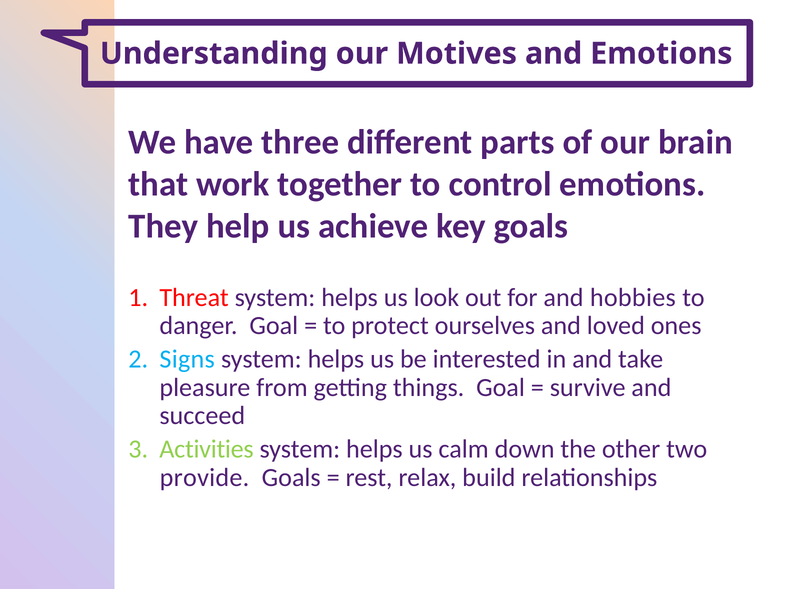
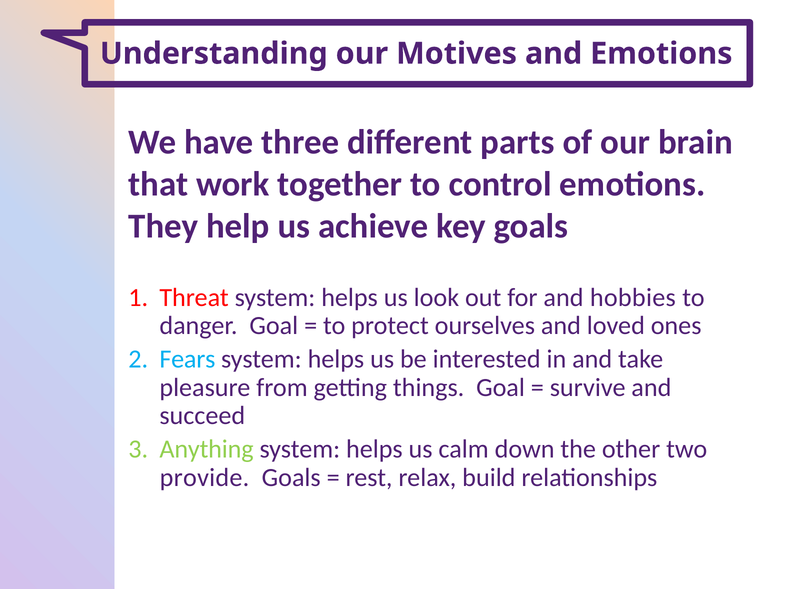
Signs: Signs -> Fears
Activities: Activities -> Anything
